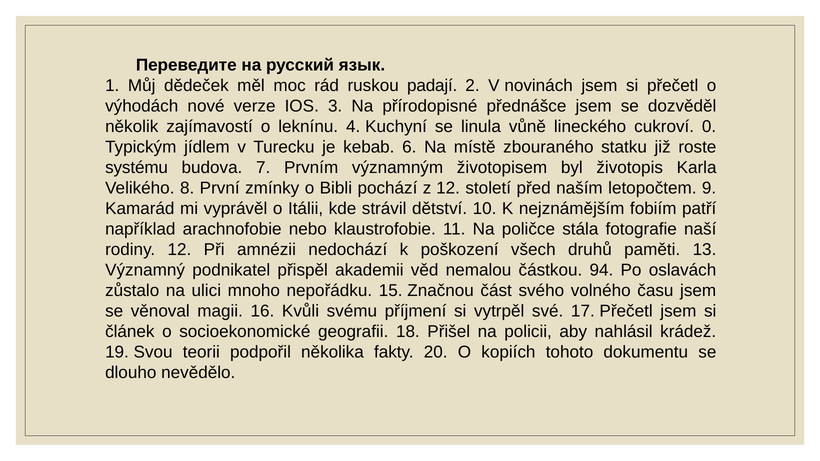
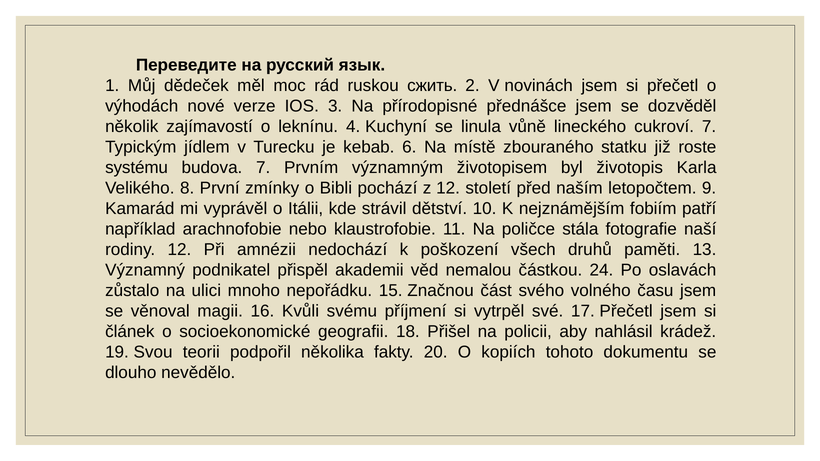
padají: padají -> сжить
cukroví 0: 0 -> 7
94: 94 -> 24
